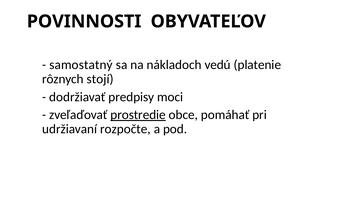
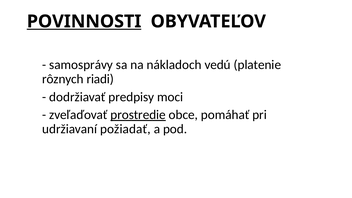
POVINNOSTI underline: none -> present
samostatný: samostatný -> samosprávy
stojí: stojí -> riadi
rozpočte: rozpočte -> požiadať
